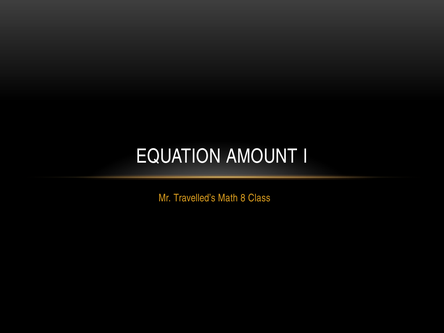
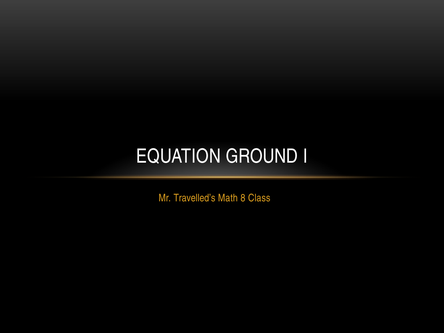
AMOUNT: AMOUNT -> GROUND
